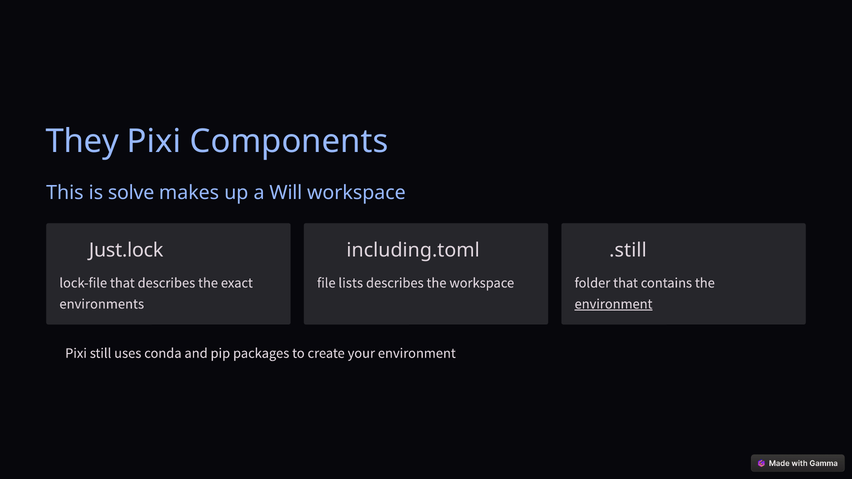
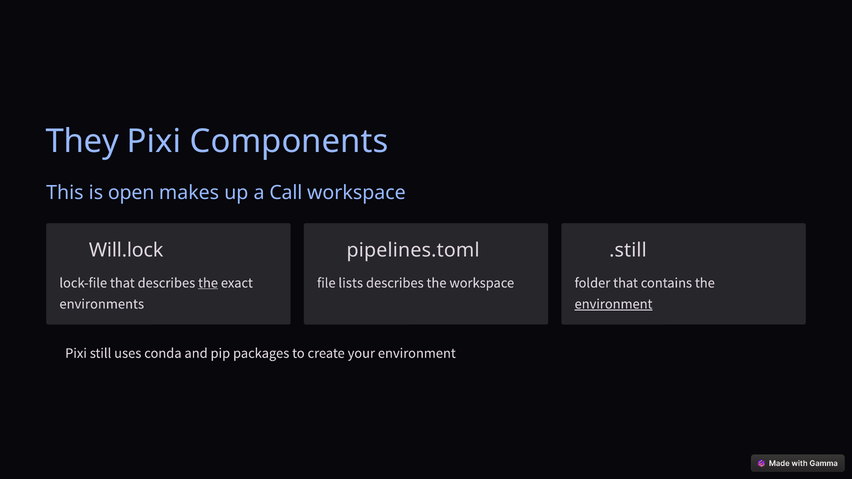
solve: solve -> open
Will: Will -> Call
Just.lock: Just.lock -> Will.lock
including.toml: including.toml -> pipelines.toml
the at (208, 283) underline: none -> present
